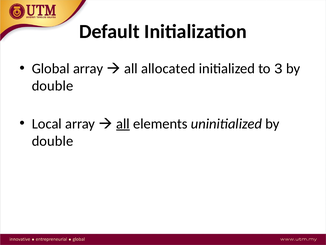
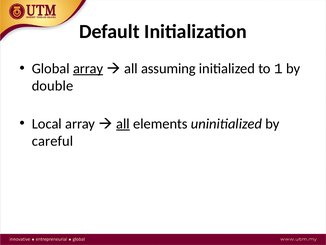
array at (88, 68) underline: none -> present
allocated: allocated -> assuming
3: 3 -> 1
double at (53, 141): double -> careful
